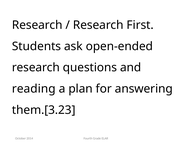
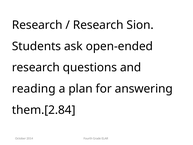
First: First -> Sion
them.[3.23: them.[3.23 -> them.[2.84
